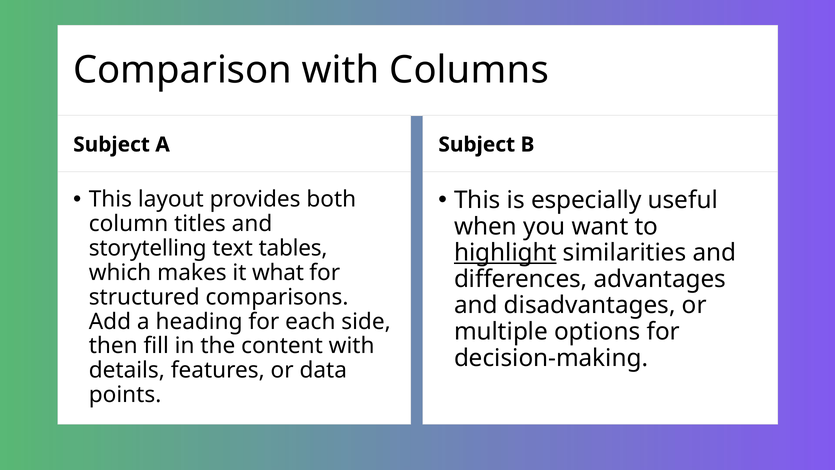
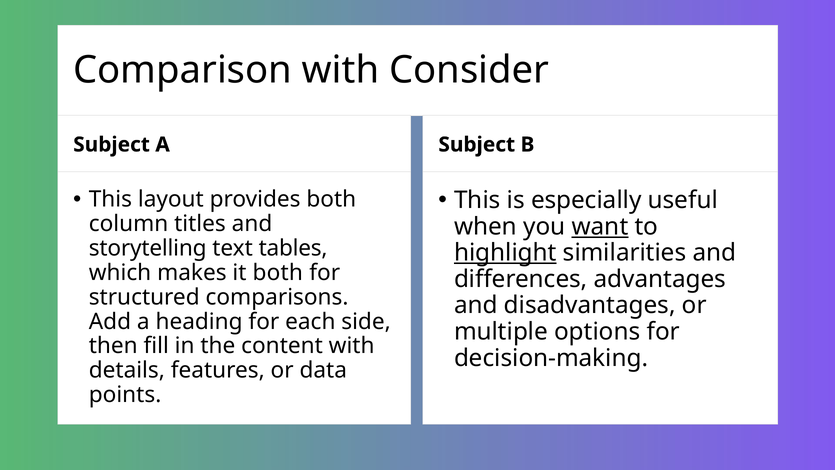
Columns: Columns -> Consider
want underline: none -> present
it what: what -> both
